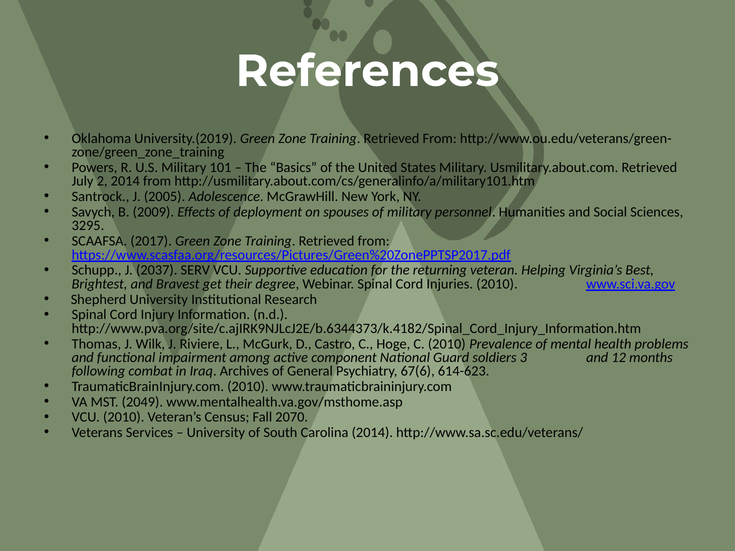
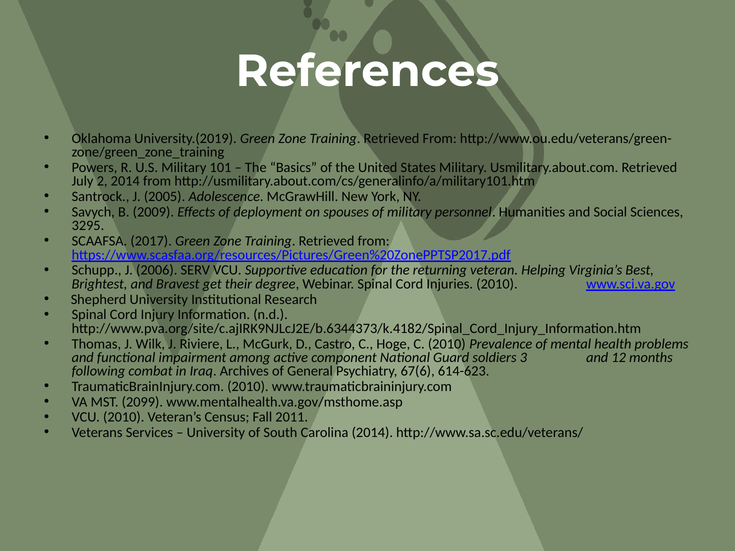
2037: 2037 -> 2006
2049: 2049 -> 2099
2070: 2070 -> 2011
